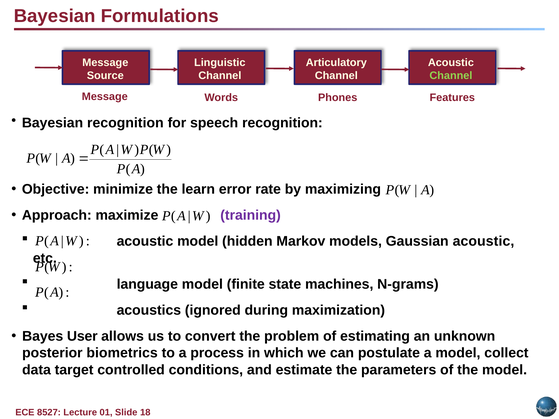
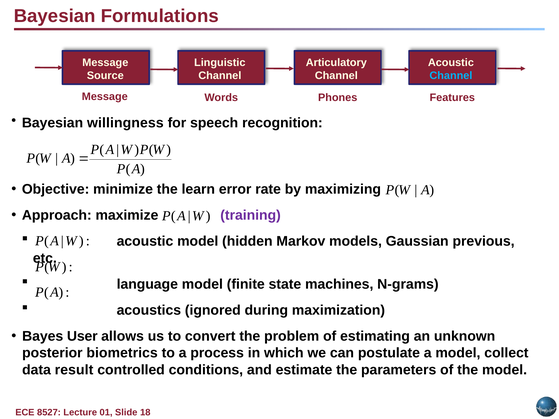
Channel at (451, 76) colour: light green -> light blue
Bayesian recognition: recognition -> willingness
Gaussian acoustic: acoustic -> previous
target: target -> result
